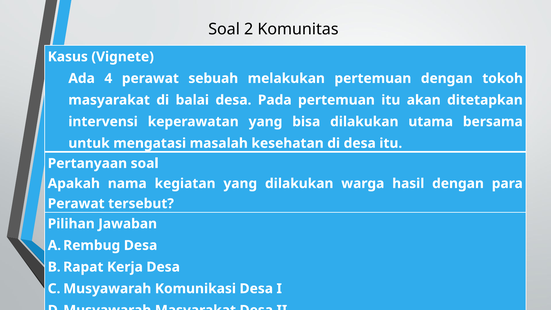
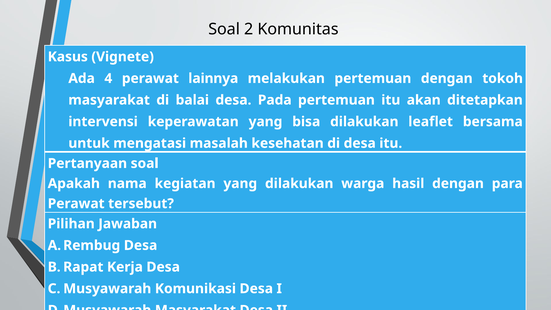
sebuah: sebuah -> lainnya
utama: utama -> leaflet
